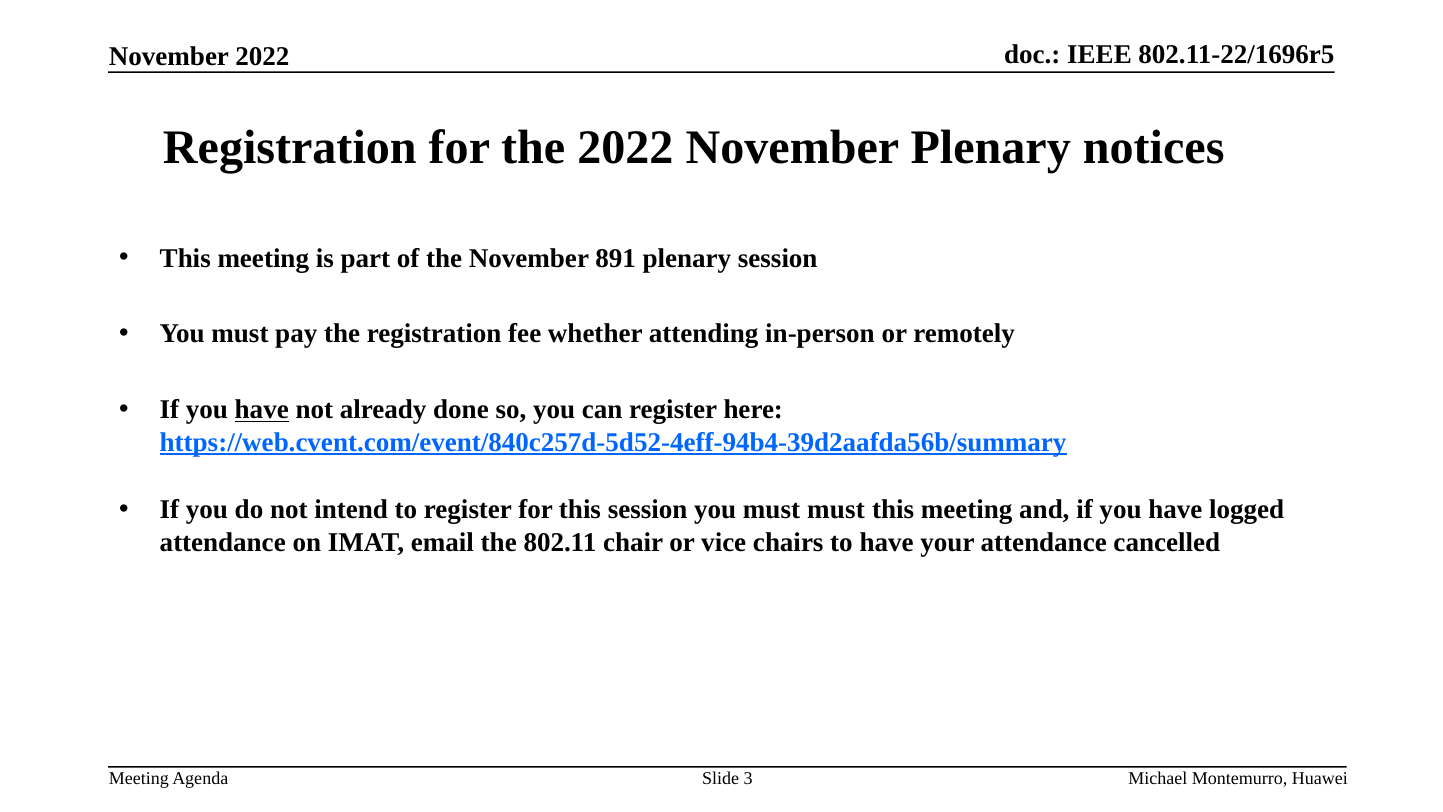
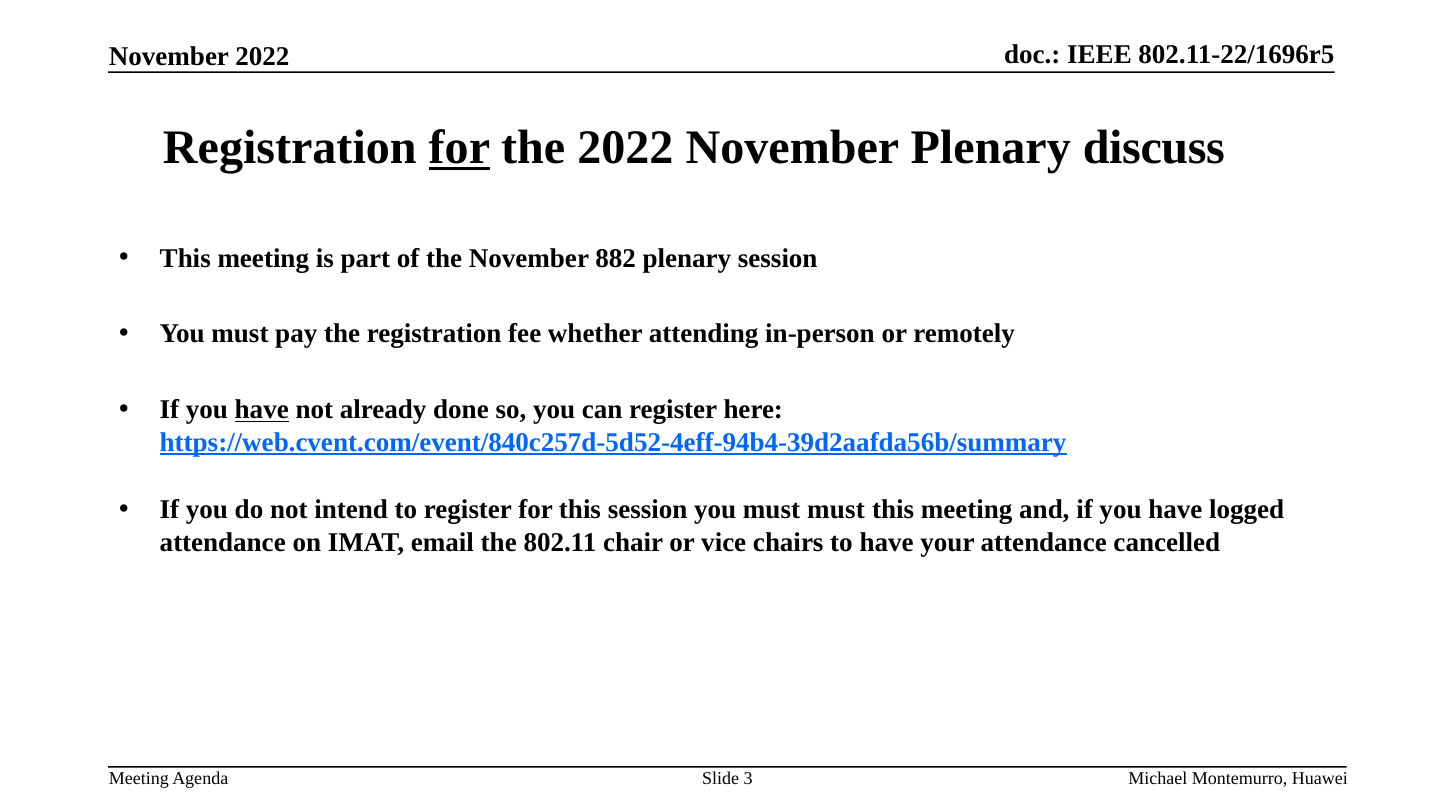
for at (459, 148) underline: none -> present
notices: notices -> discuss
891: 891 -> 882
